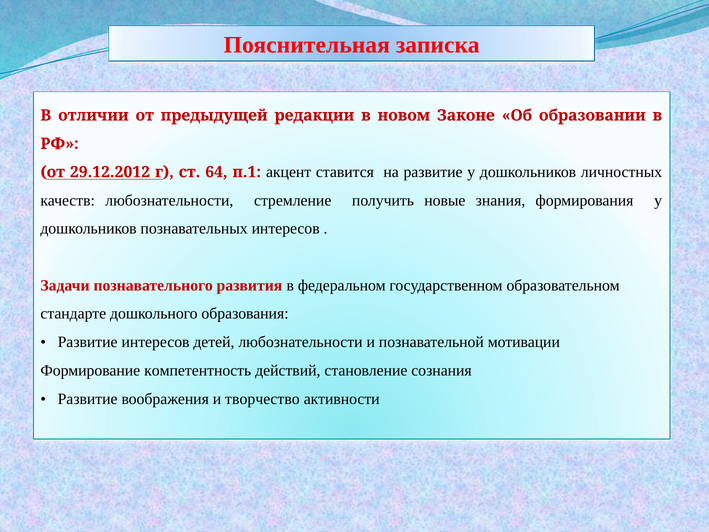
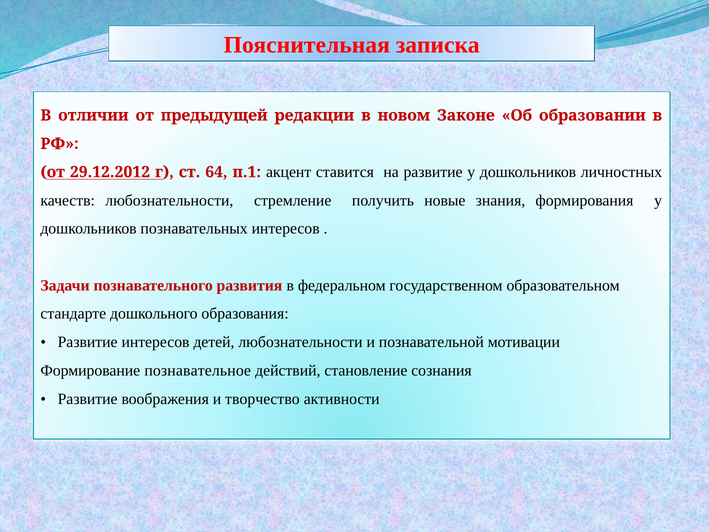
компетентность: компетентность -> познавательное
